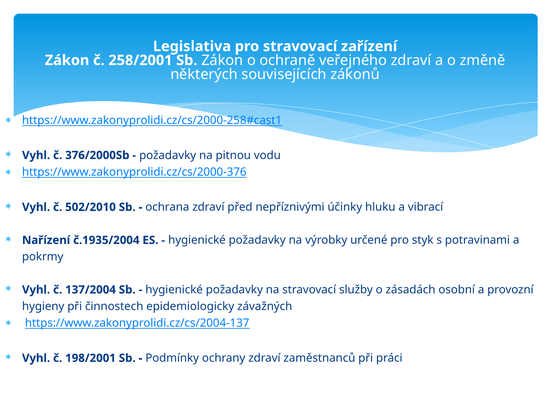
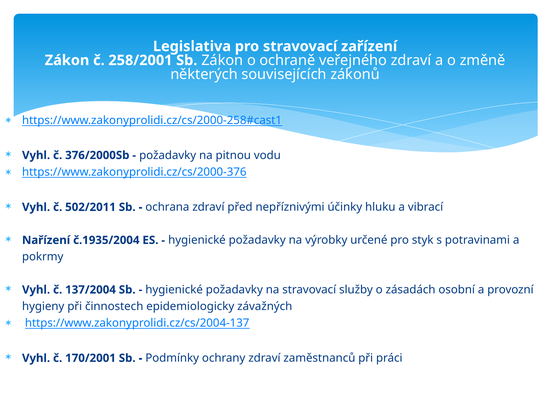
502/2010: 502/2010 -> 502/2011
198/2001: 198/2001 -> 170/2001
